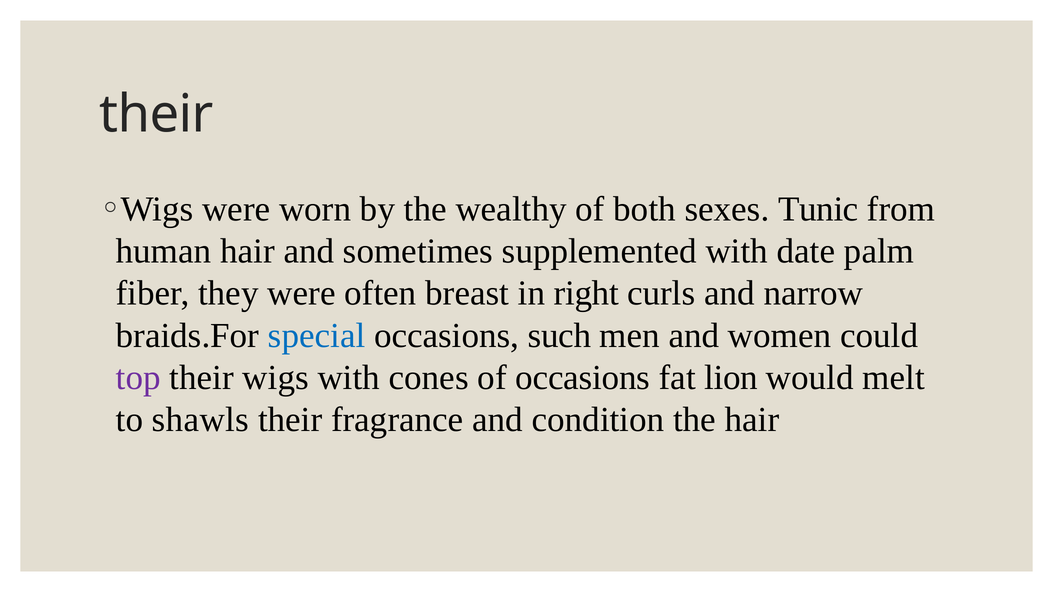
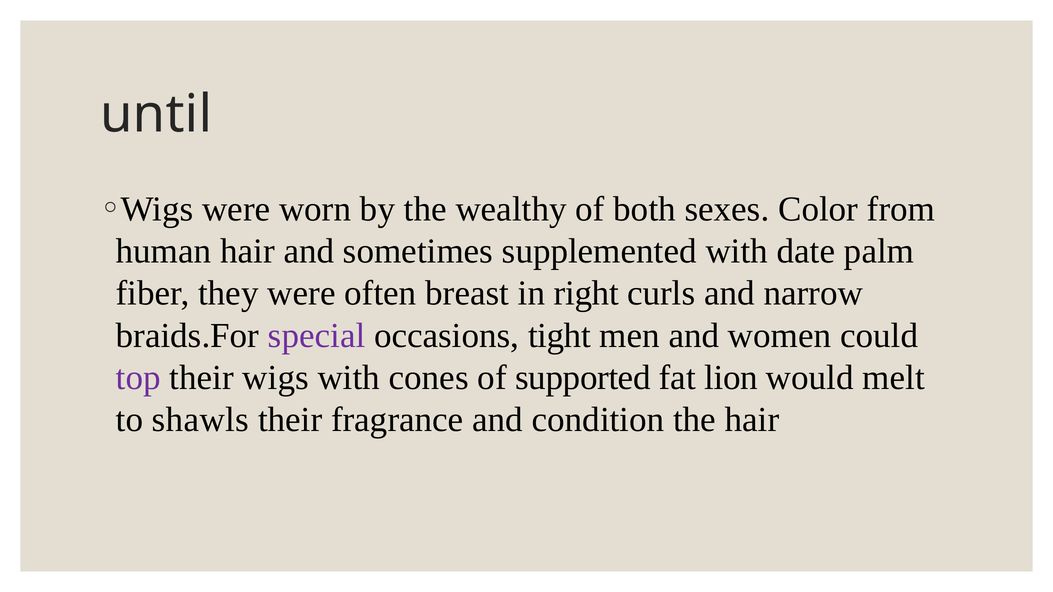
their at (157, 114): their -> until
Tunic: Tunic -> Color
special colour: blue -> purple
such: such -> tight
of occasions: occasions -> supported
